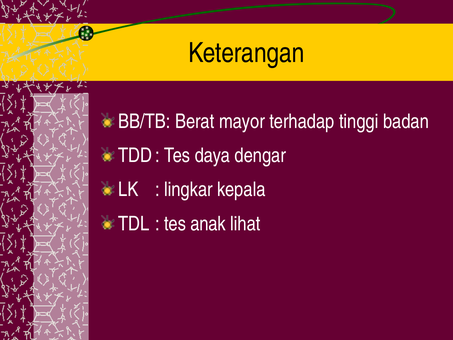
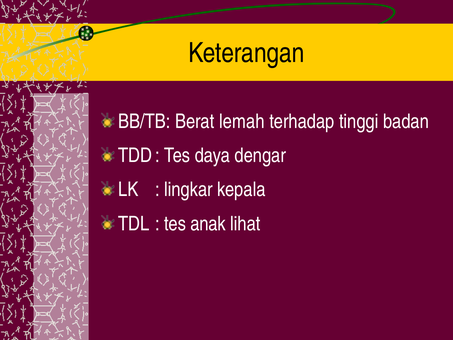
mayor: mayor -> lemah
